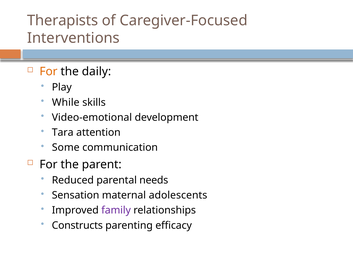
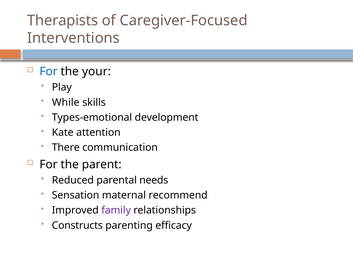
For at (49, 71) colour: orange -> blue
daily: daily -> your
Video-emotional: Video-emotional -> Types-emotional
Tara: Tara -> Kate
Some: Some -> There
adolescents: adolescents -> recommend
